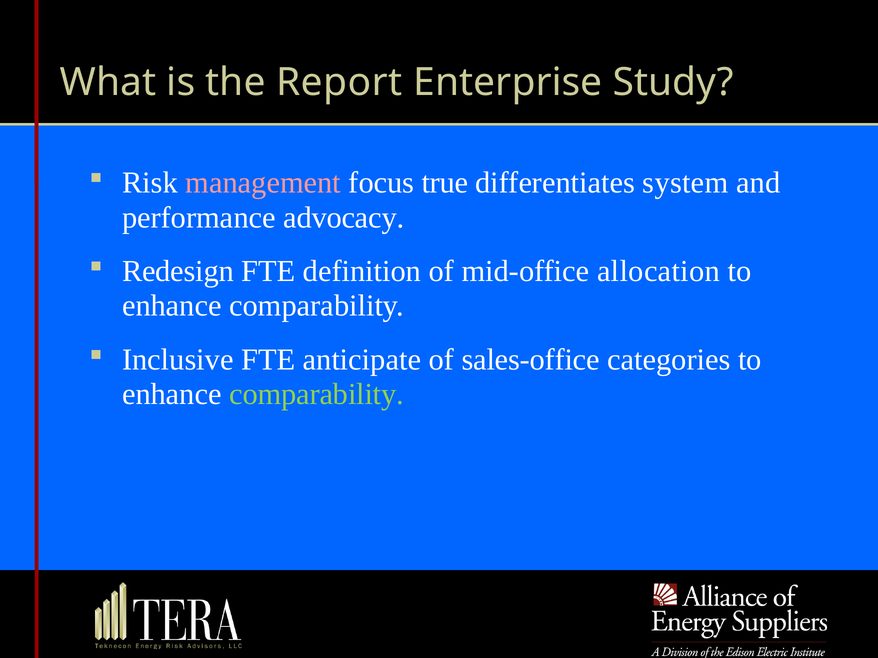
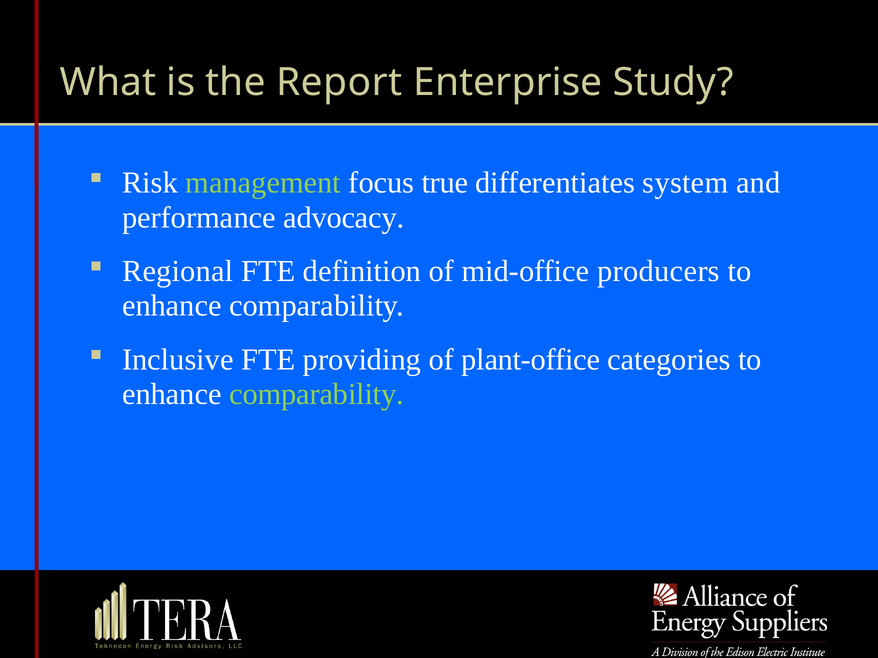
management colour: pink -> light green
Redesign: Redesign -> Regional
allocation: allocation -> producers
anticipate: anticipate -> providing
sales-office: sales-office -> plant-office
